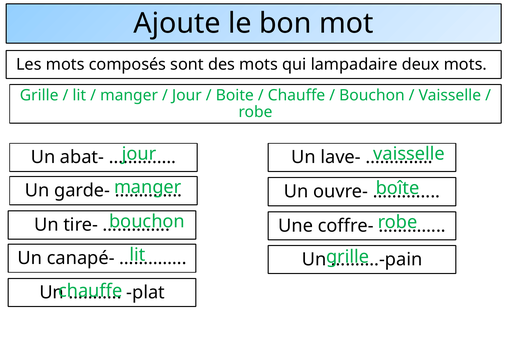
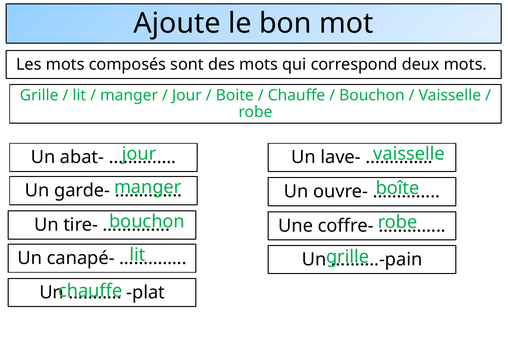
lampadaire: lampadaire -> correspond
